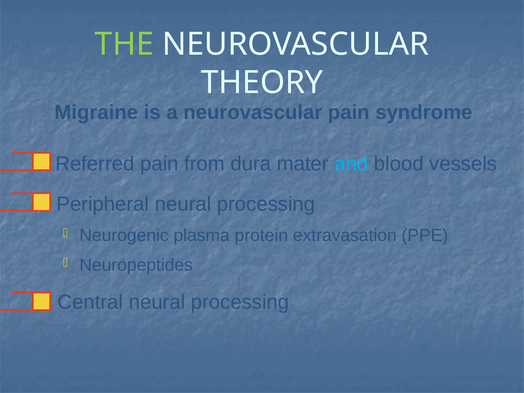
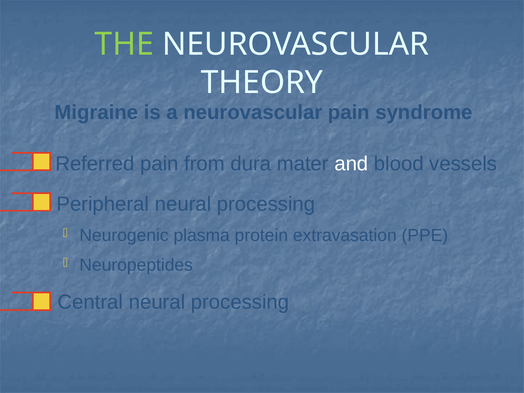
and colour: light blue -> white
